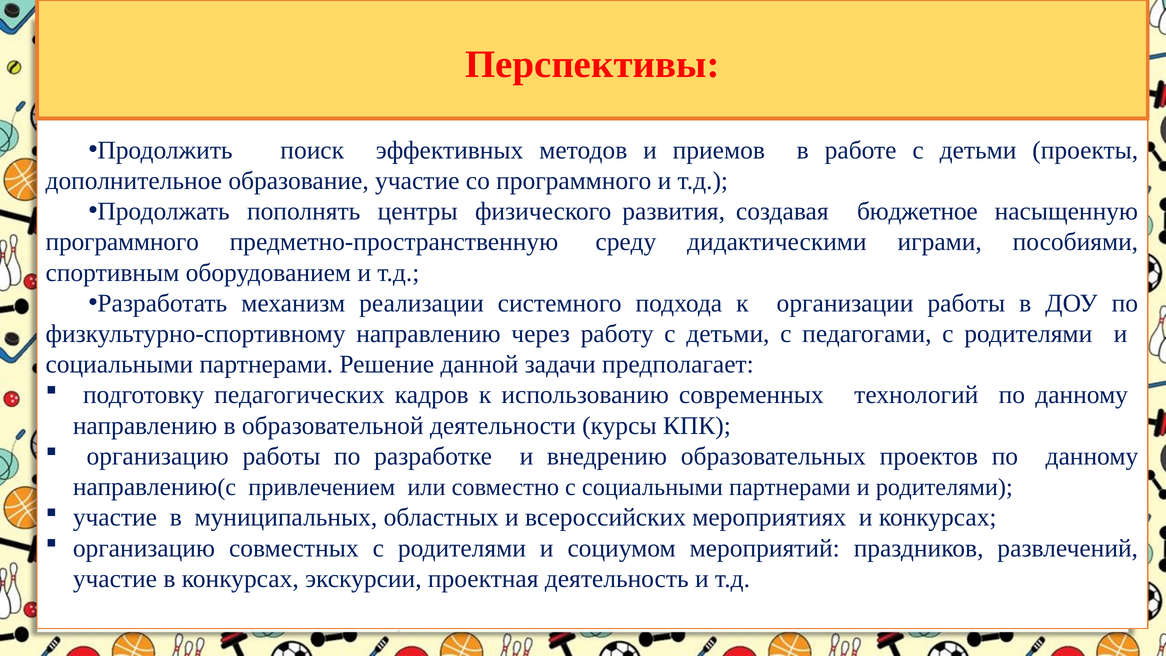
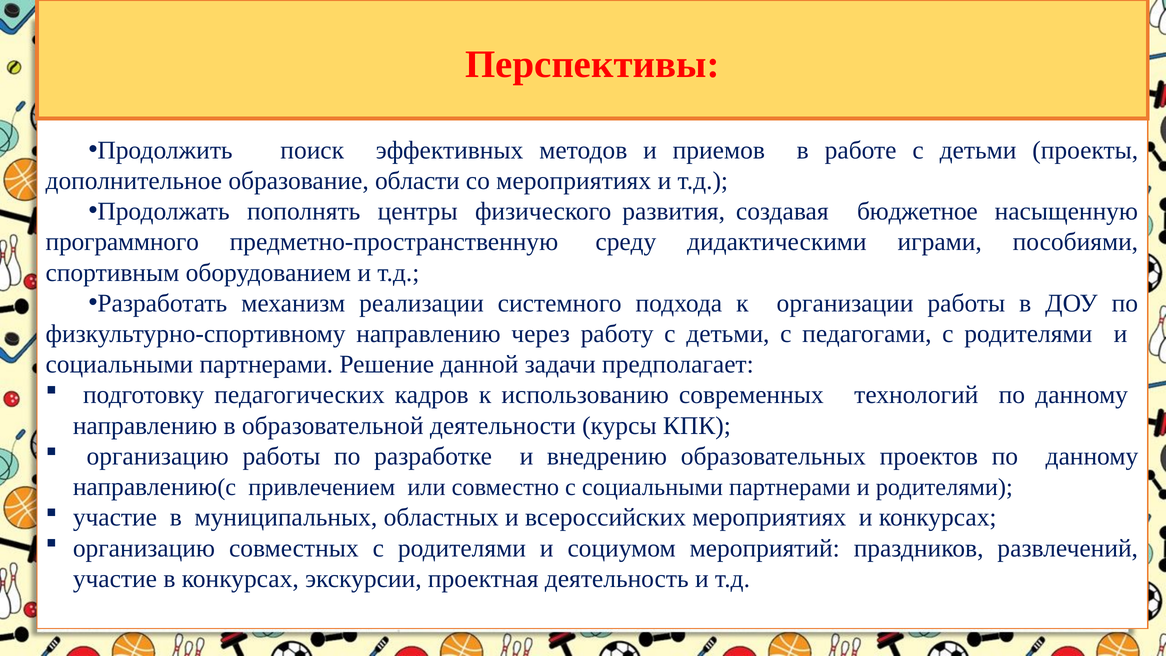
образование участие: участие -> области
со программного: программного -> мероприятиях
